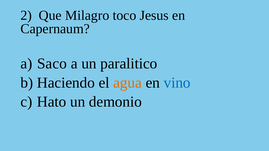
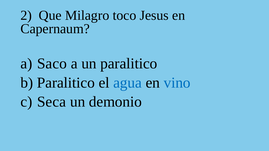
Haciendo at (66, 83): Haciendo -> Paralitico
agua colour: orange -> blue
Hato: Hato -> Seca
